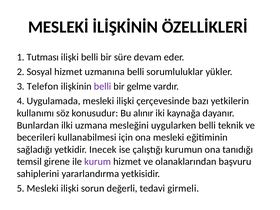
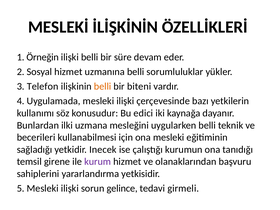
Tutması: Tutması -> Örneğin
belli at (103, 86) colour: purple -> orange
gelme: gelme -> biteni
alınır: alınır -> edici
değerli: değerli -> gelince
